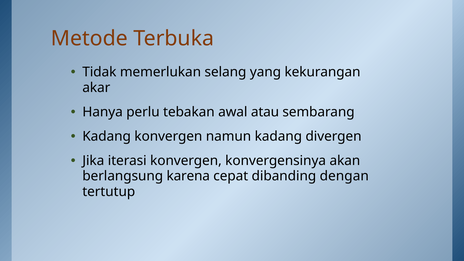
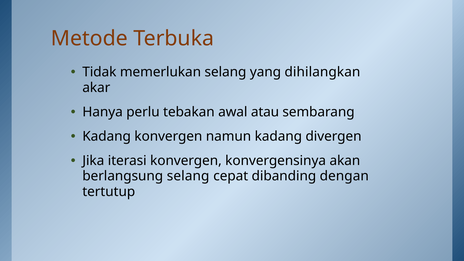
kekurangan: kekurangan -> dihilangkan
berlangsung karena: karena -> selang
